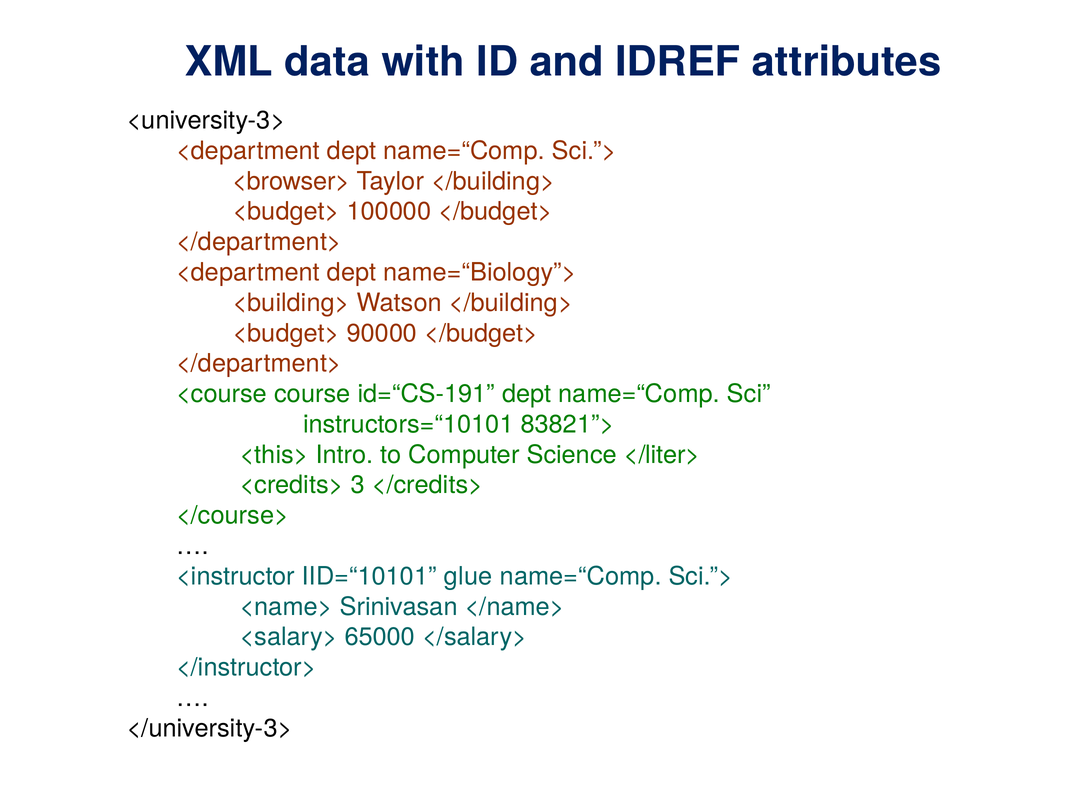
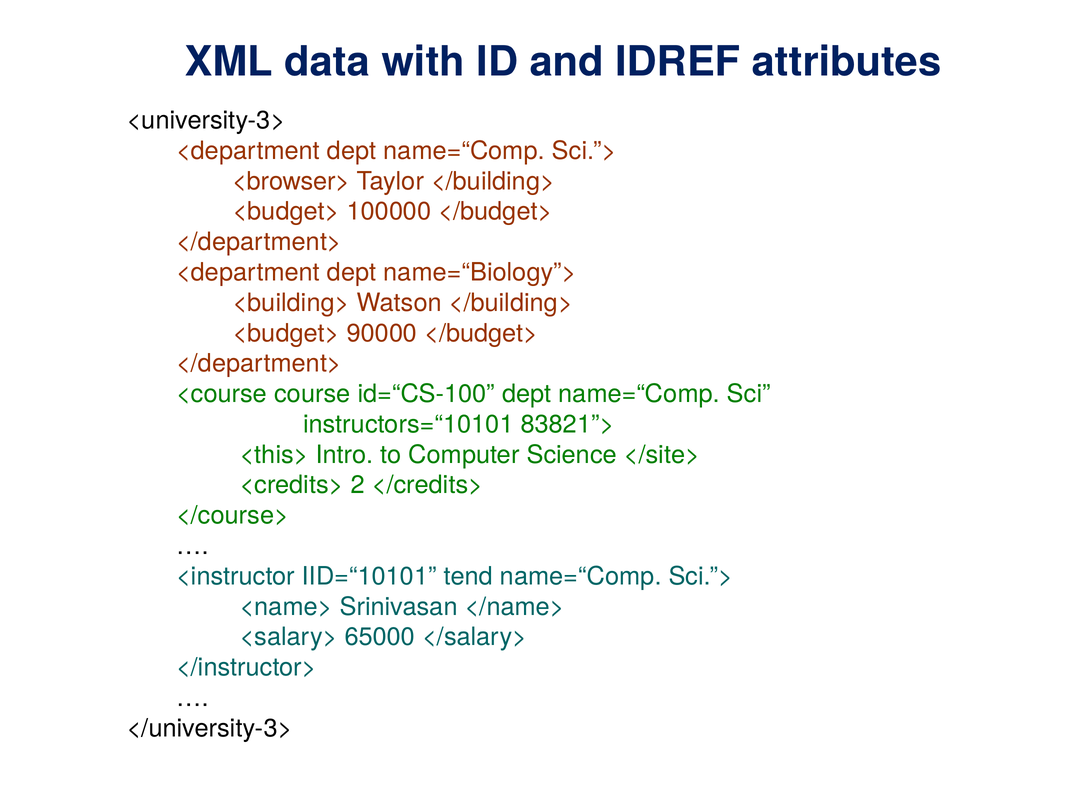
id=“CS-191: id=“CS-191 -> id=“CS-100
</liter>: </liter> -> </site>
3: 3 -> 2
glue: glue -> tend
